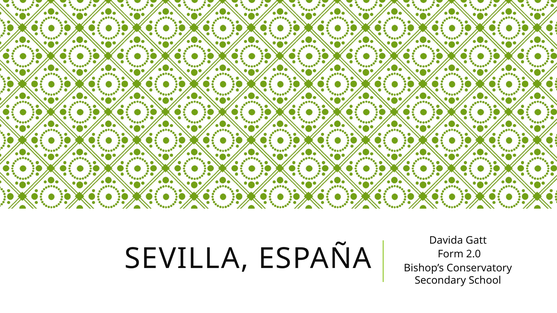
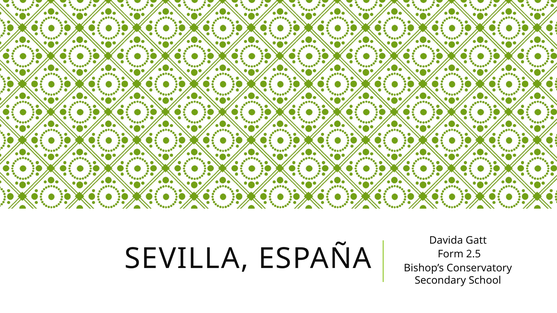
2.0: 2.0 -> 2.5
